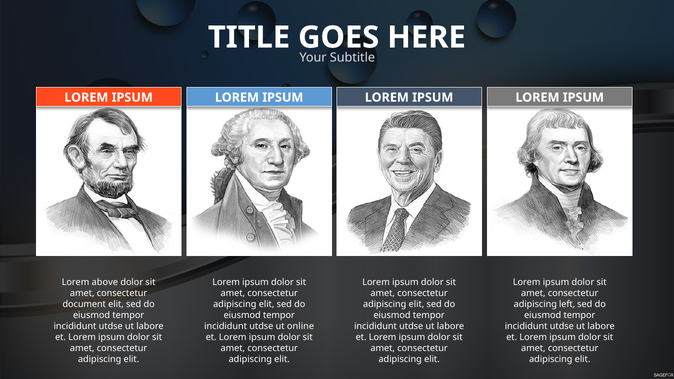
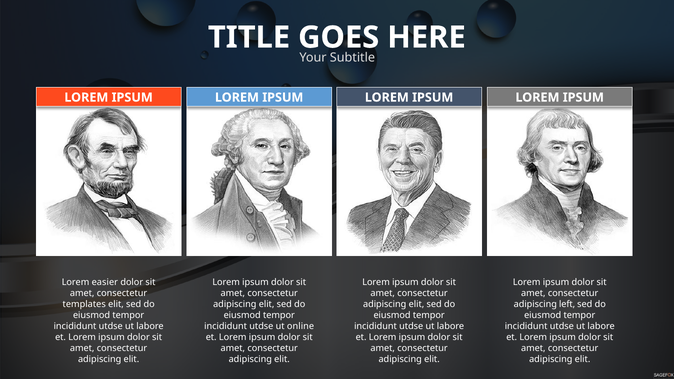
above: above -> easier
document: document -> templates
